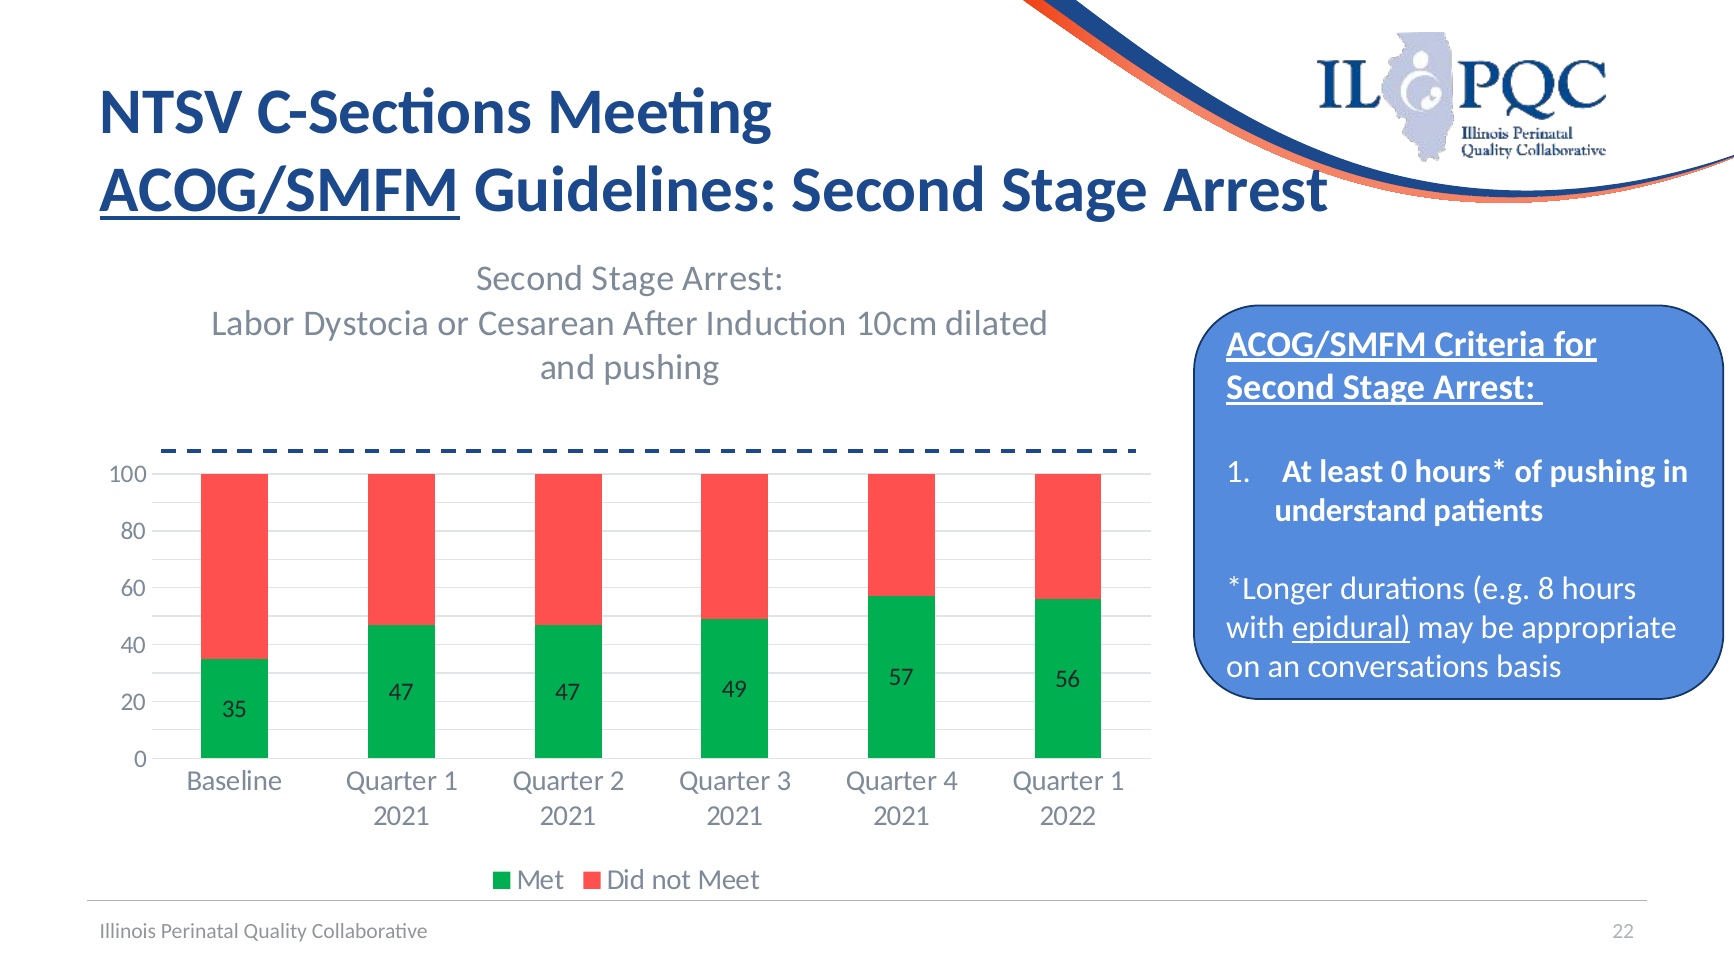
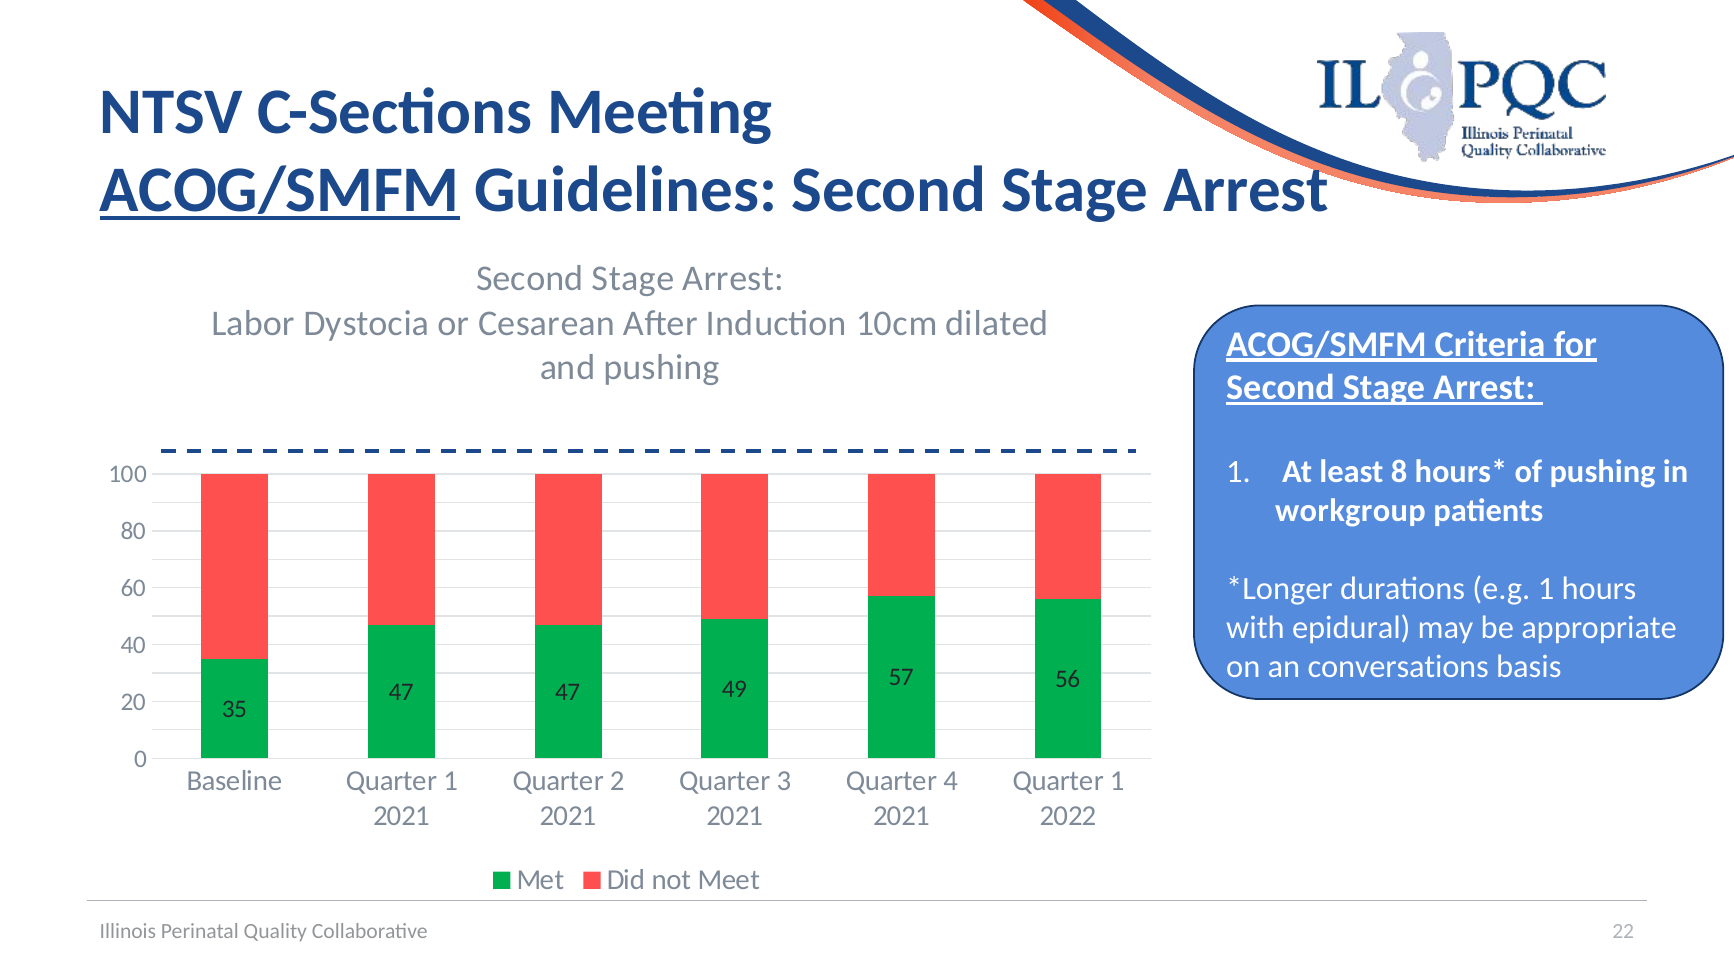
least 0: 0 -> 8
understand: understand -> workgroup
e.g 8: 8 -> 1
epidural underline: present -> none
